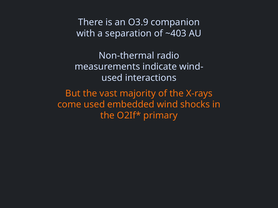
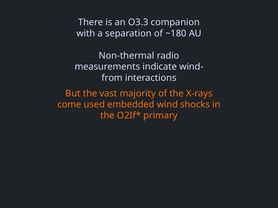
O3.9: O3.9 -> O3.3
~403: ~403 -> ~180
used at (112, 78): used -> from
